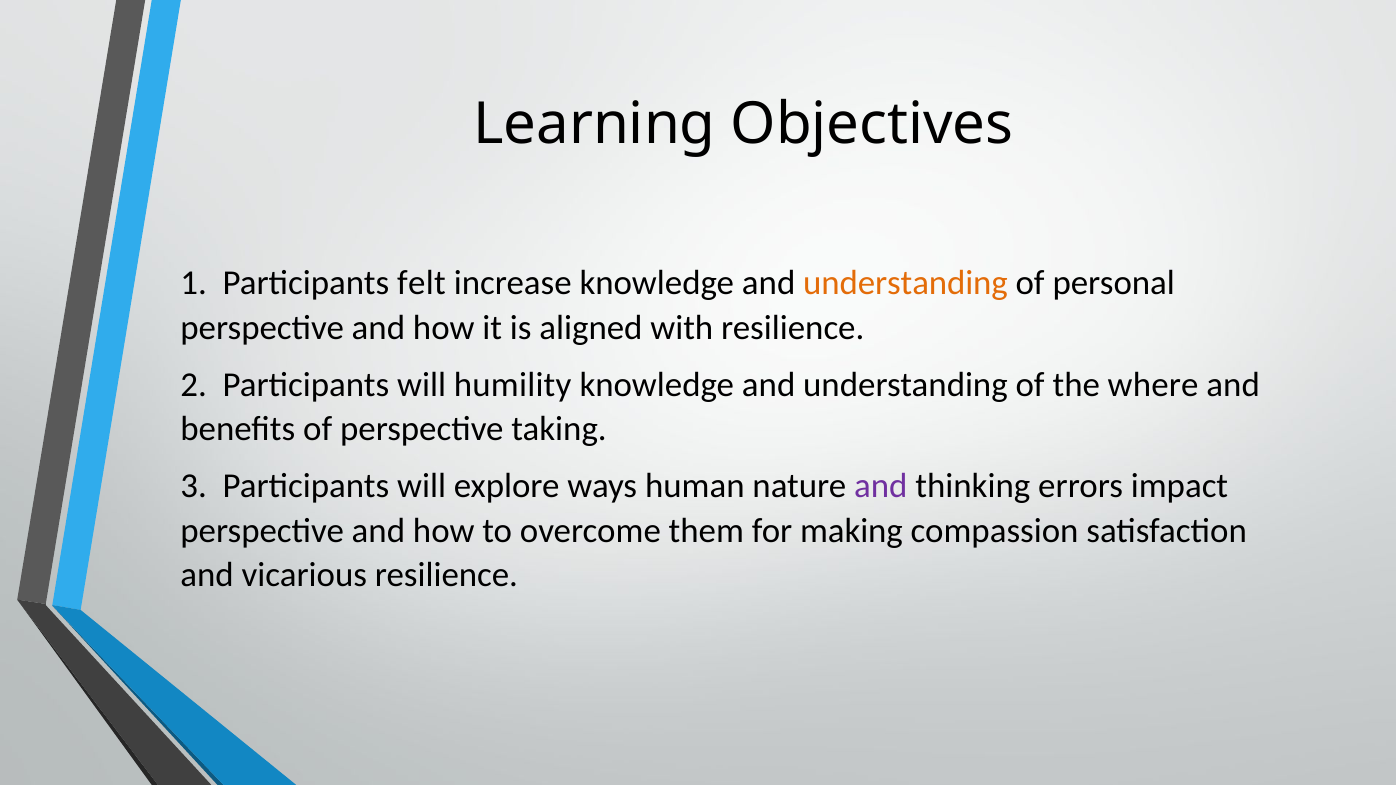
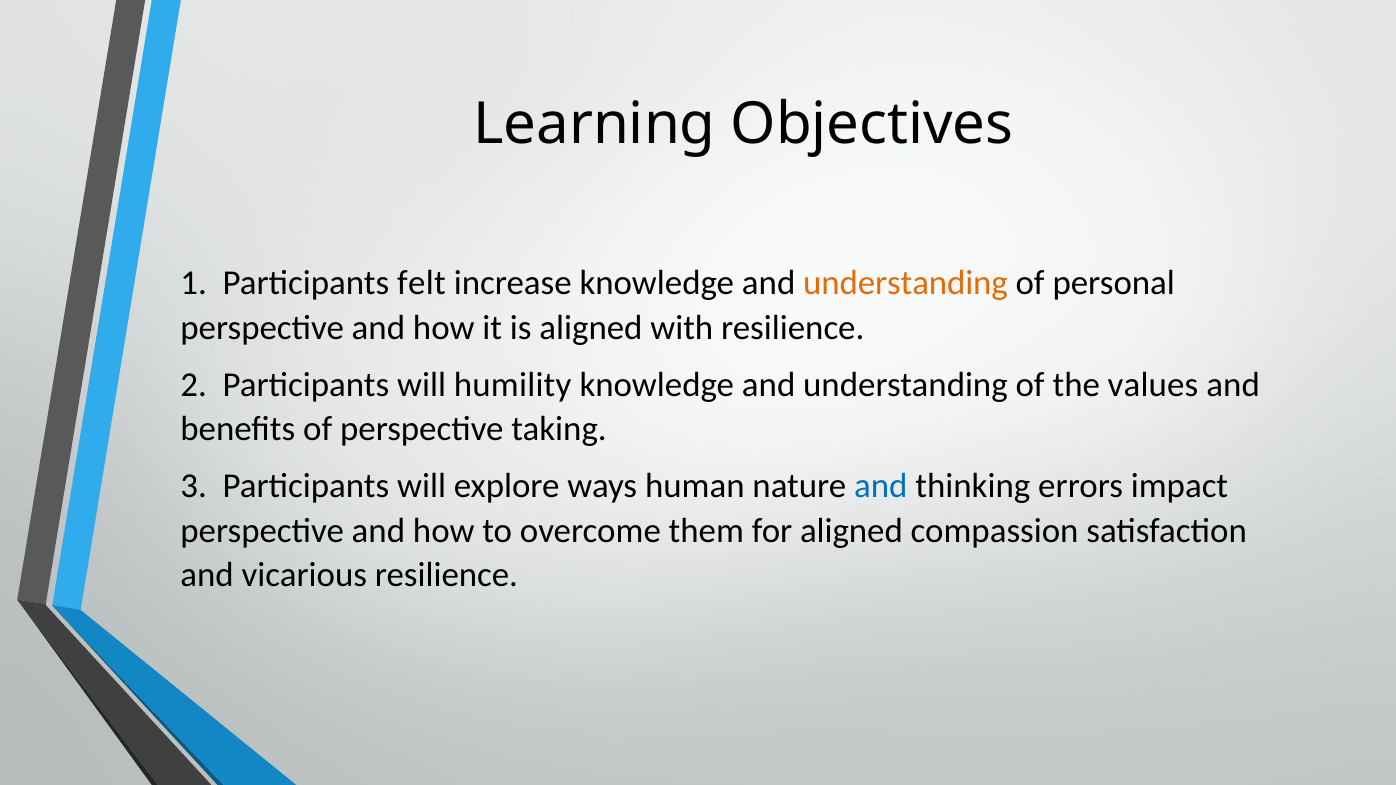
where: where -> values
and at (881, 486) colour: purple -> blue
for making: making -> aligned
